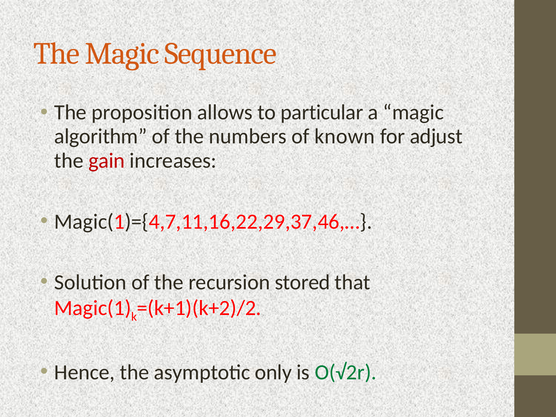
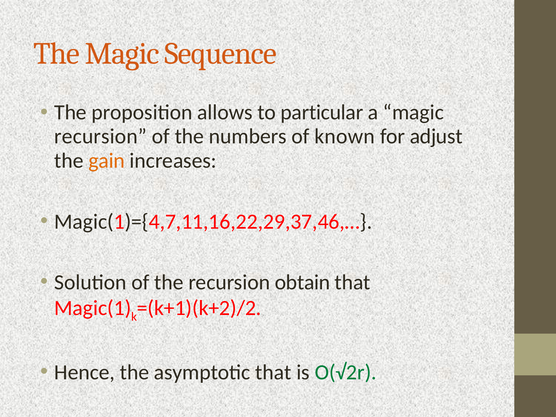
algorithm at (101, 136): algorithm -> recursion
gain colour: red -> orange
stored: stored -> obtain
asymptotic only: only -> that
